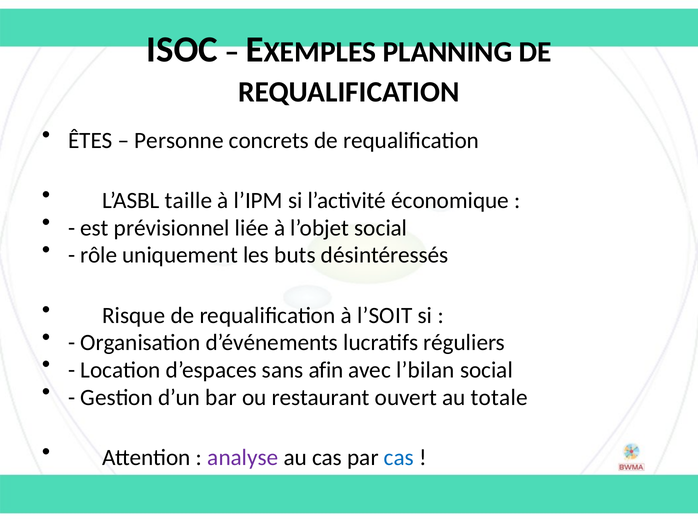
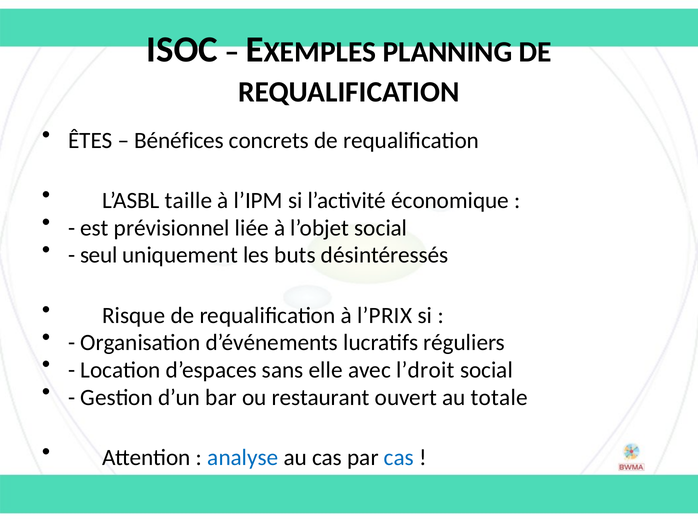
Personne: Personne -> Bénéfices
rôle: rôle -> seul
l’SOIT: l’SOIT -> l’PRIX
afin: afin -> elle
l’bilan: l’bilan -> l’droit
analyse colour: purple -> blue
